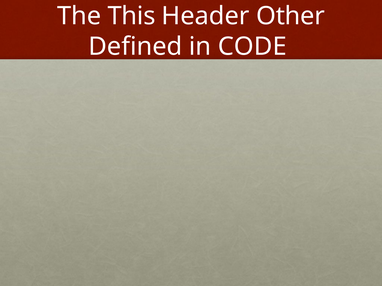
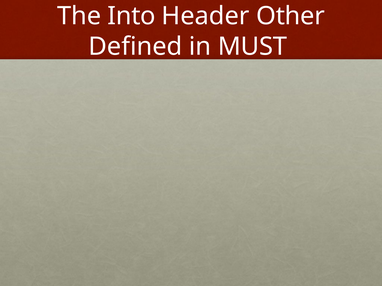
This: This -> Into
CODE: CODE -> MUST
